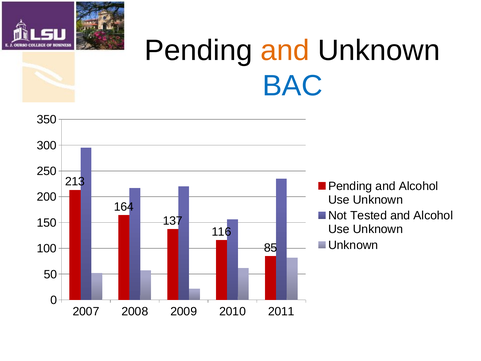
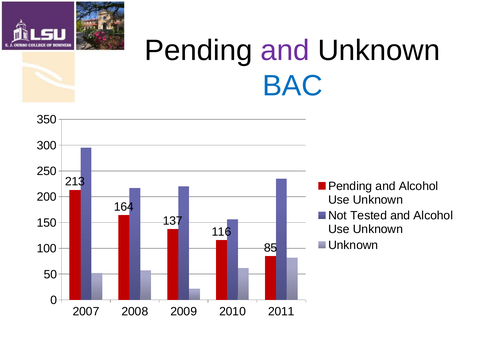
and at (285, 51) colour: orange -> purple
